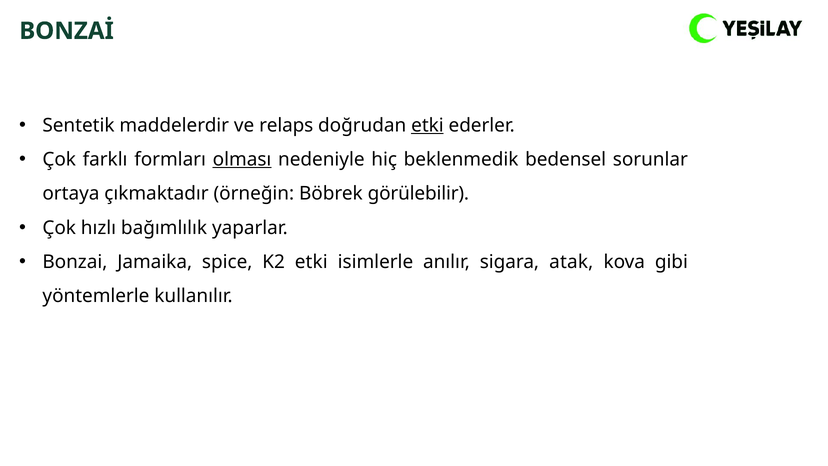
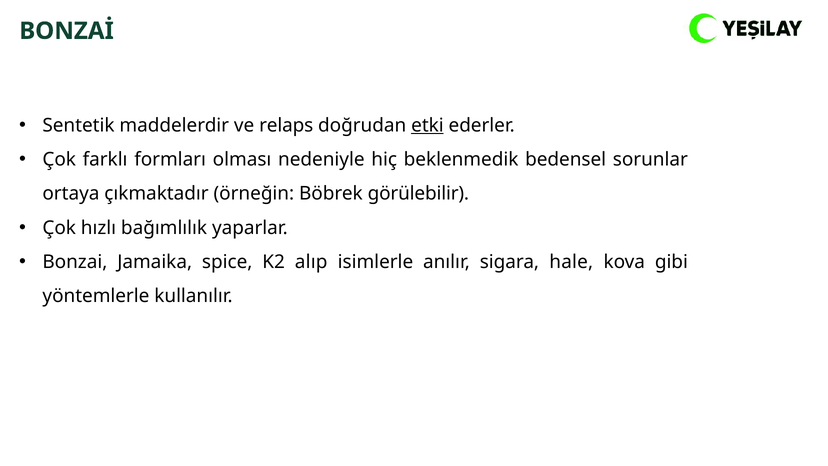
olması underline: present -> none
K2 etki: etki -> alıp
atak: atak -> hale
